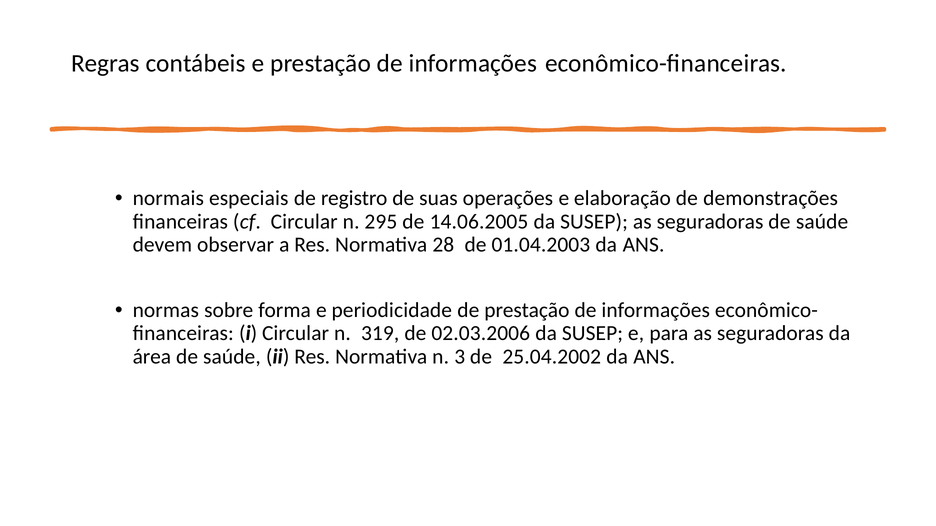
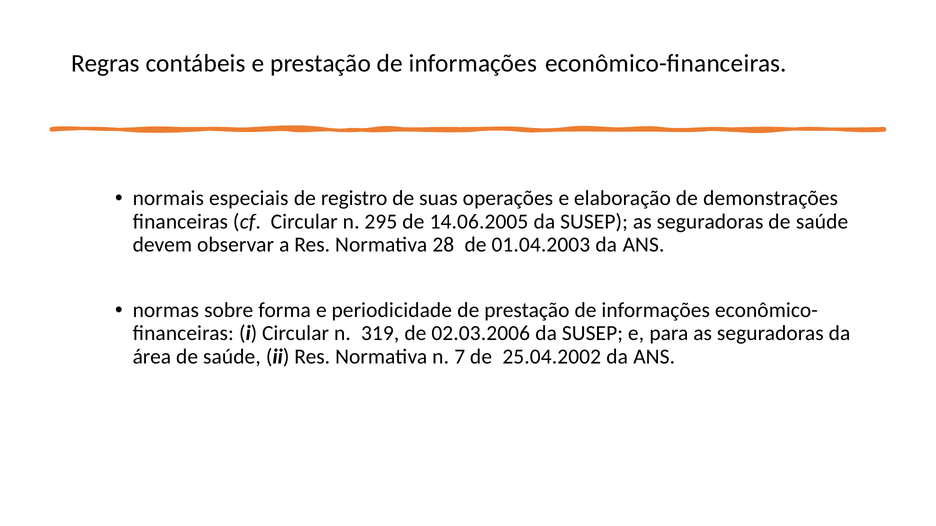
3: 3 -> 7
